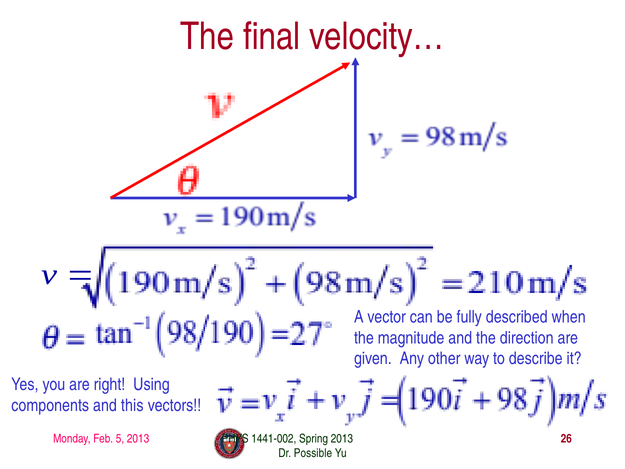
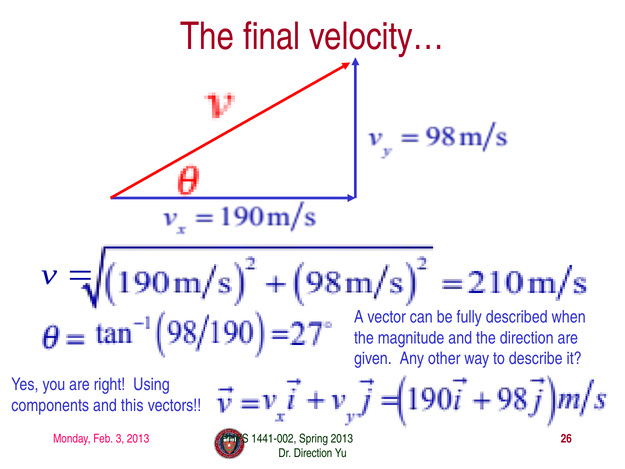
5: 5 -> 3
Dr Possible: Possible -> Direction
